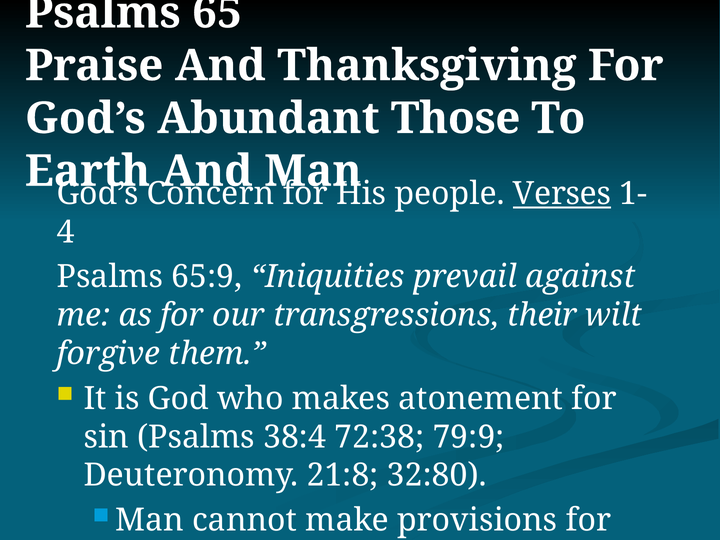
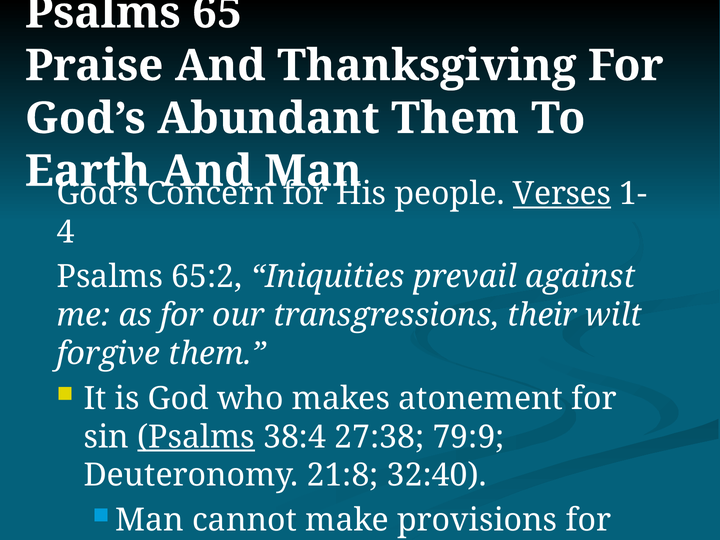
Abundant Those: Those -> Them
65:9: 65:9 -> 65:2
Psalms at (196, 437) underline: none -> present
72:38: 72:38 -> 27:38
32:80: 32:80 -> 32:40
